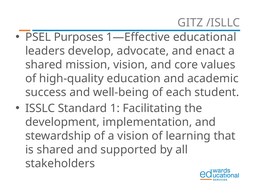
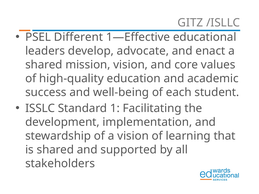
Purposes: Purposes -> Different
